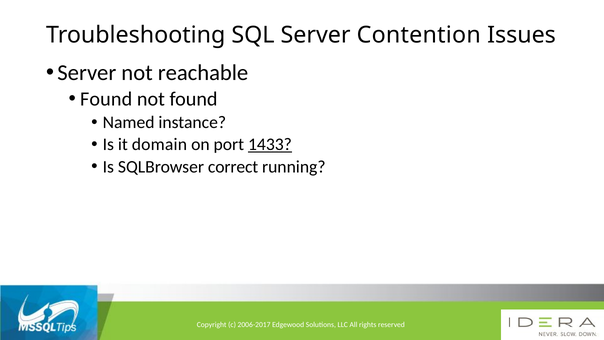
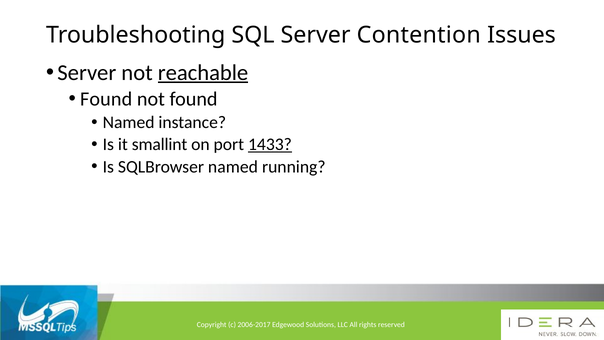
reachable underline: none -> present
domain: domain -> smallint
SQLBrowser correct: correct -> named
